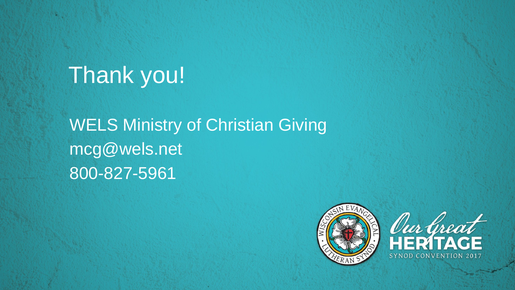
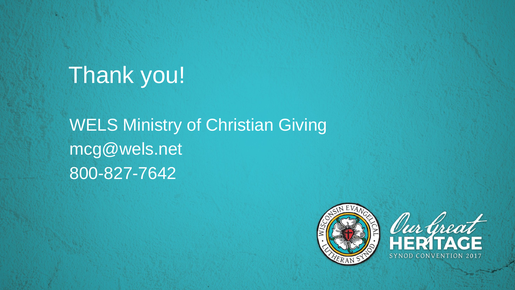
800-827-5961: 800-827-5961 -> 800-827-7642
